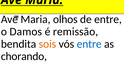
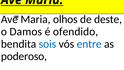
de entre: entre -> deste
remissão: remissão -> ofendido
sois colour: orange -> blue
chorando: chorando -> poderoso
